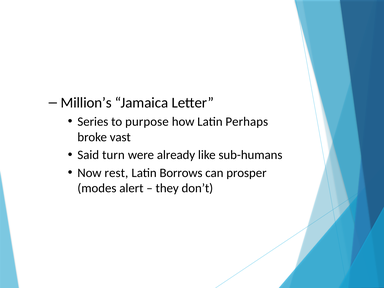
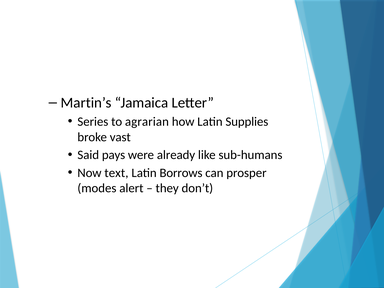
Million’s: Million’s -> Martin’s
purpose: purpose -> agrarian
Perhaps: Perhaps -> Supplies
turn: turn -> pays
rest: rest -> text
